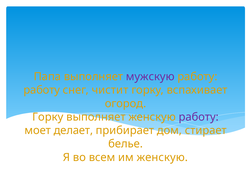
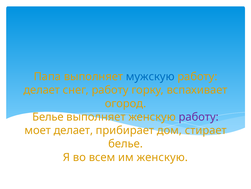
мужскую colour: purple -> blue
работу at (42, 90): работу -> делает
снег чистит: чистит -> работу
Горку at (48, 117): Горку -> Белье
